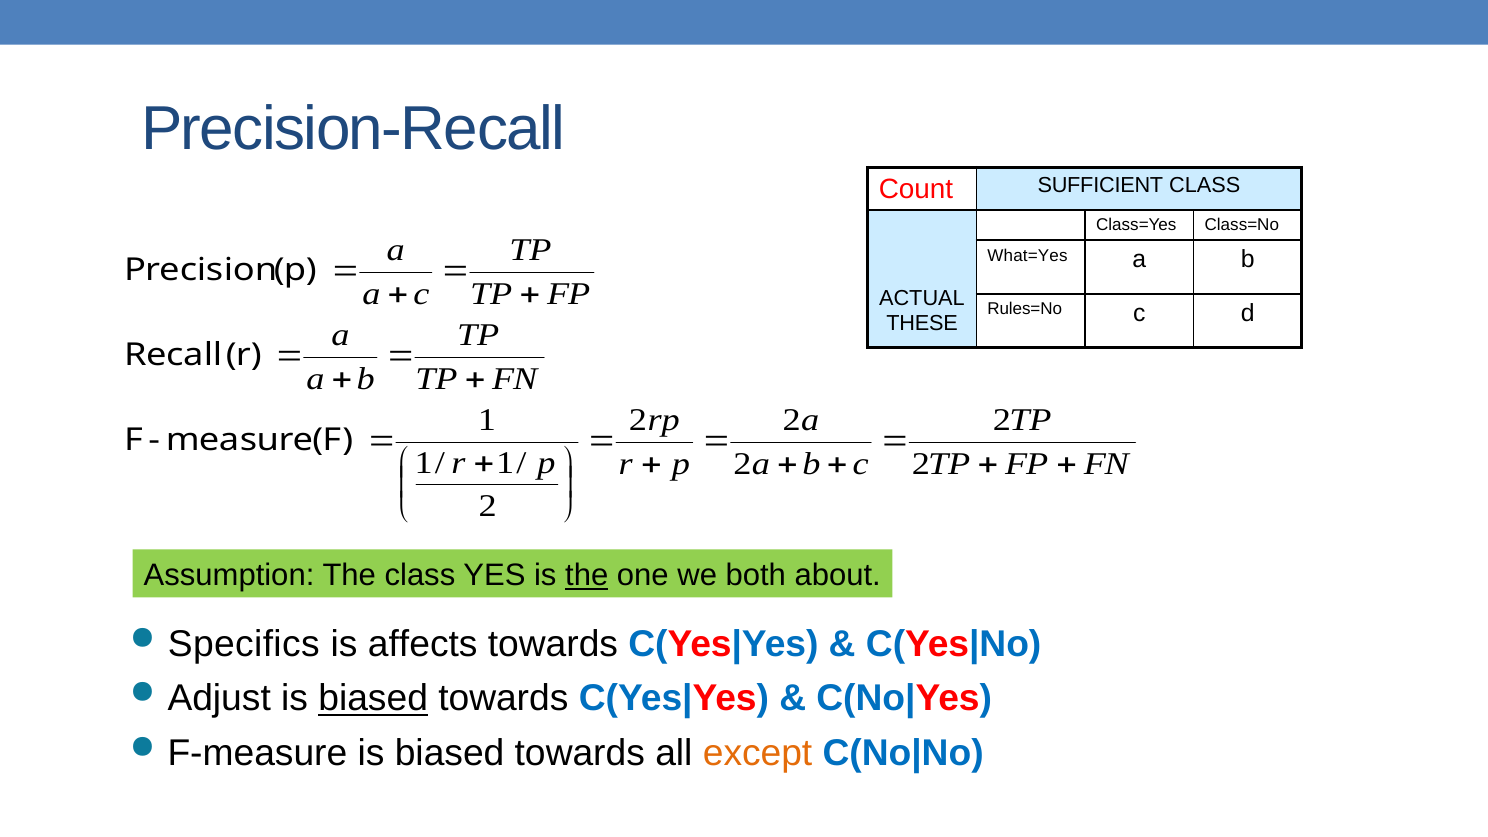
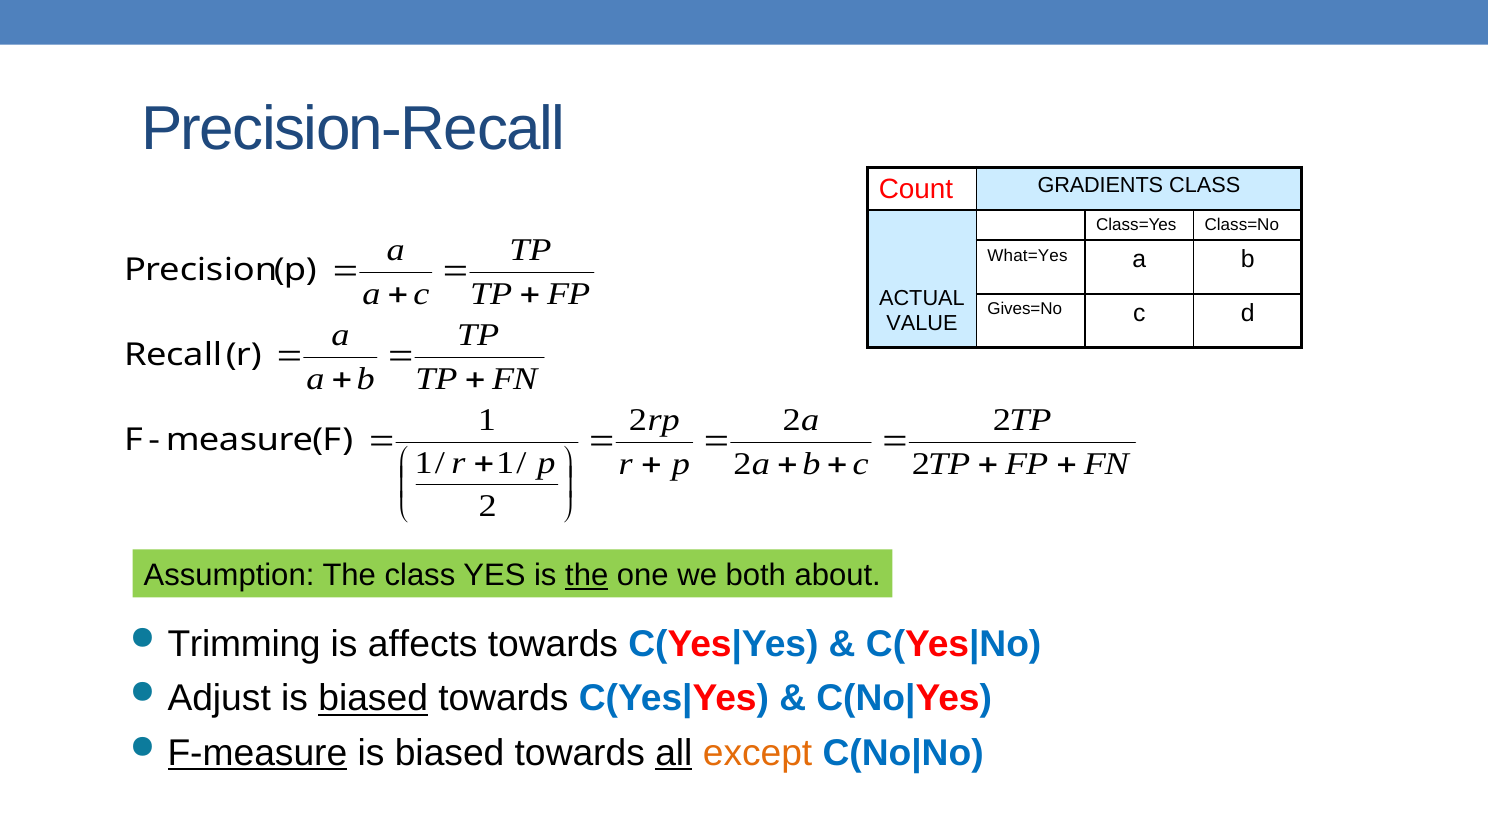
SUFFICIENT: SUFFICIENT -> GRADIENTS
Rules=No: Rules=No -> Gives=No
THESE: THESE -> VALUE
Specifics: Specifics -> Trimming
F-measure underline: none -> present
all underline: none -> present
